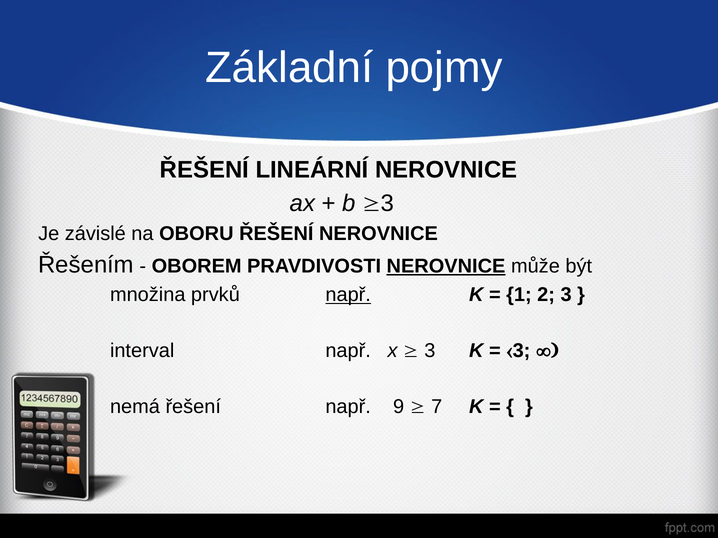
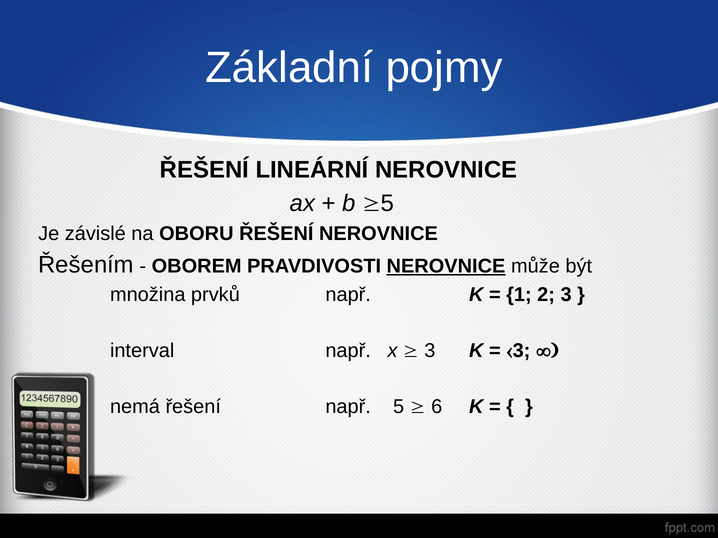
3 at (388, 204): 3 -> 5
např at (348, 295) underline: present -> none
např 9: 9 -> 5
7: 7 -> 6
